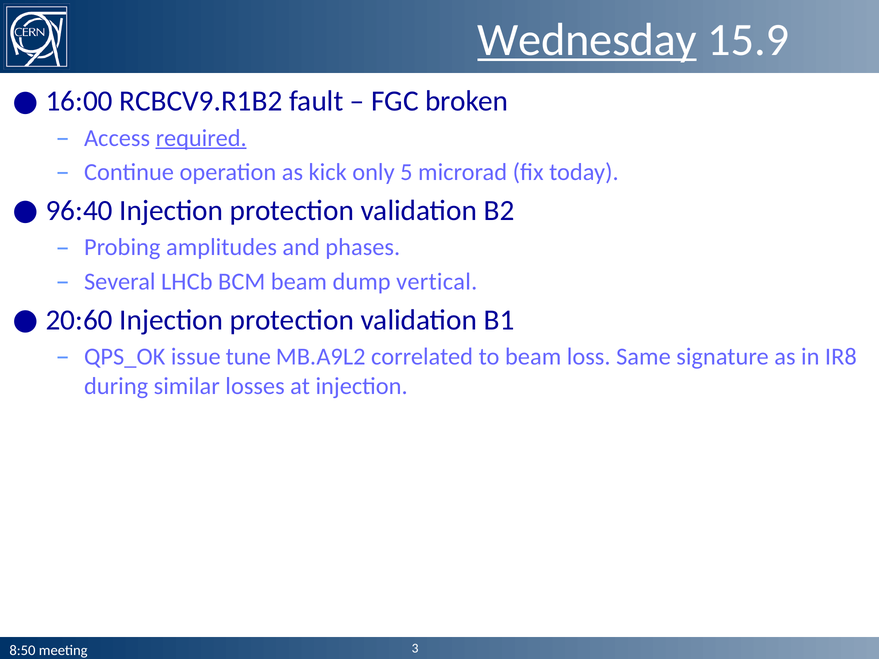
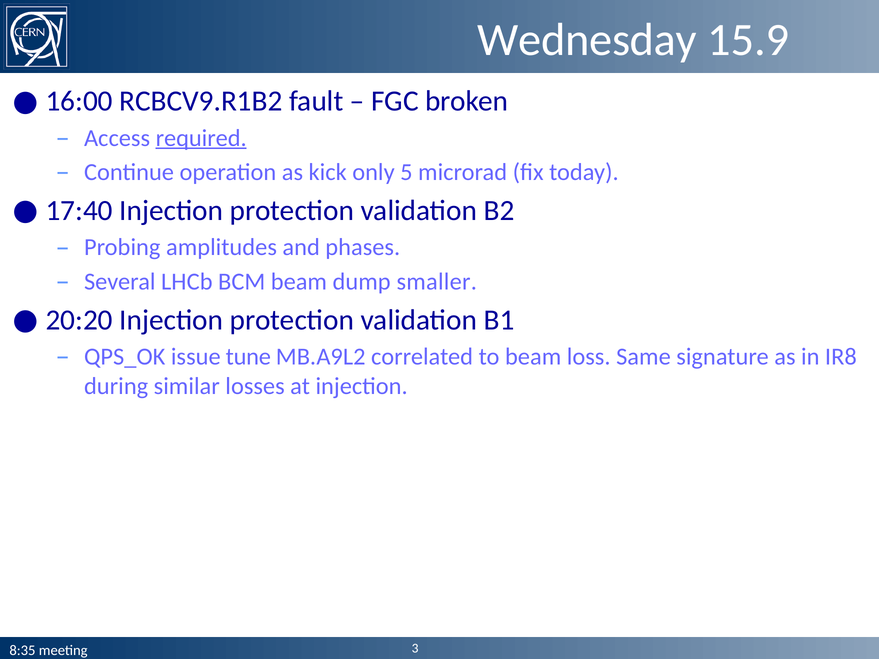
Wednesday underline: present -> none
96:40: 96:40 -> 17:40
vertical: vertical -> smaller
20:60: 20:60 -> 20:20
8:50: 8:50 -> 8:35
